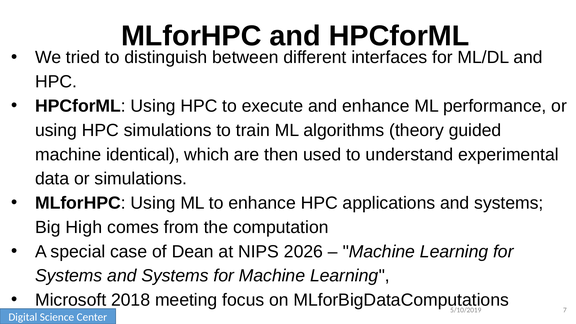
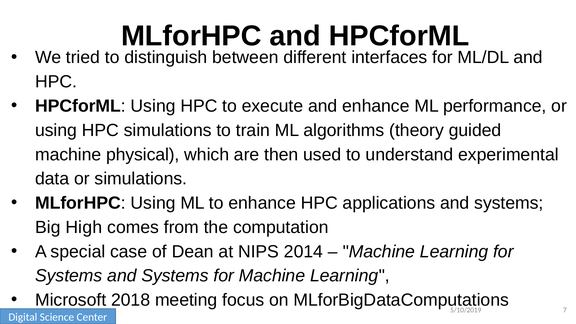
identical: identical -> physical
2026: 2026 -> 2014
